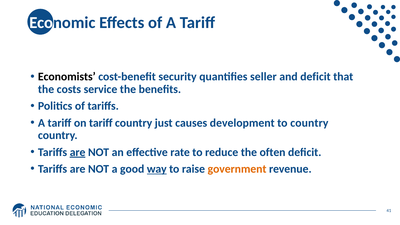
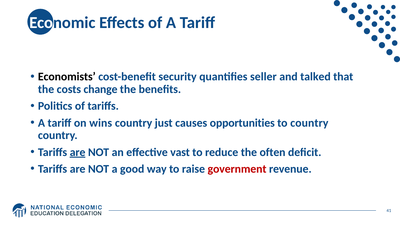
and deficit: deficit -> talked
service: service -> change
on tariff: tariff -> wins
development: development -> opportunities
rate: rate -> vast
way underline: present -> none
government colour: orange -> red
